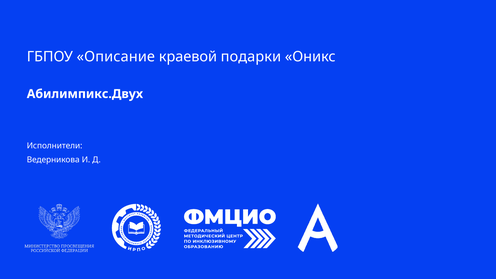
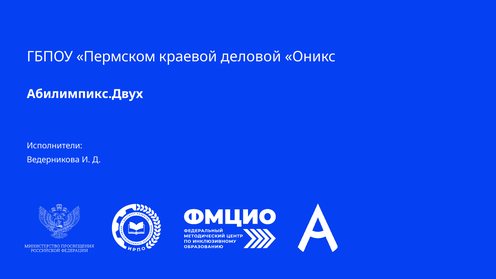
Описание: Описание -> Пермском
подарки: подарки -> деловой
